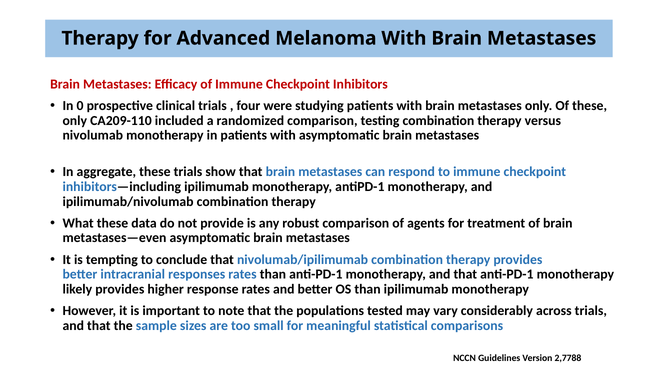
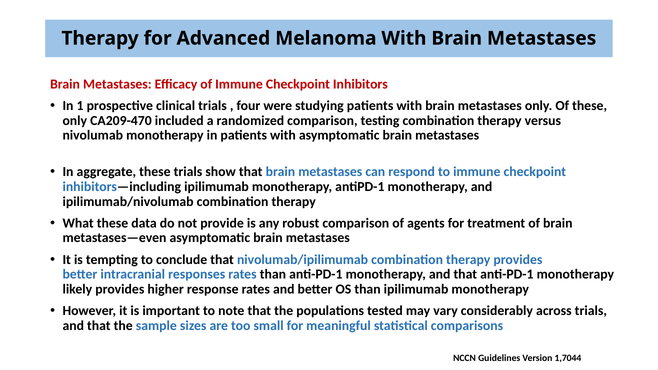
0: 0 -> 1
CA209-110: CA209-110 -> CA209-470
2,7788: 2,7788 -> 1,7044
